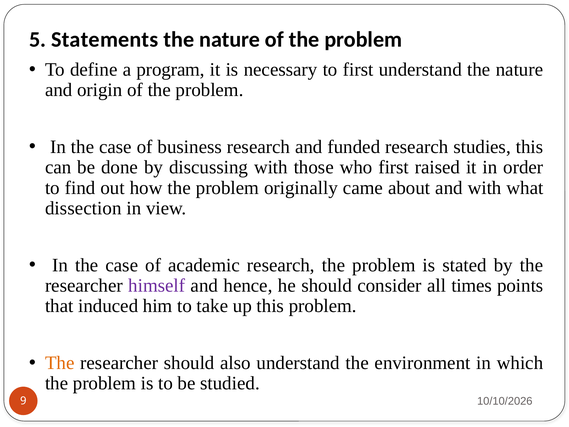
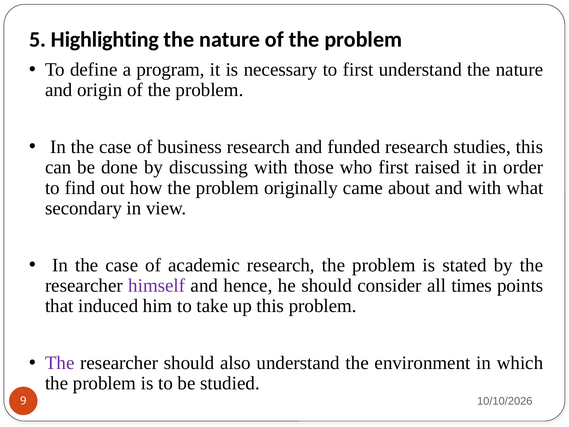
Statements: Statements -> Highlighting
dissection: dissection -> secondary
The at (60, 363) colour: orange -> purple
